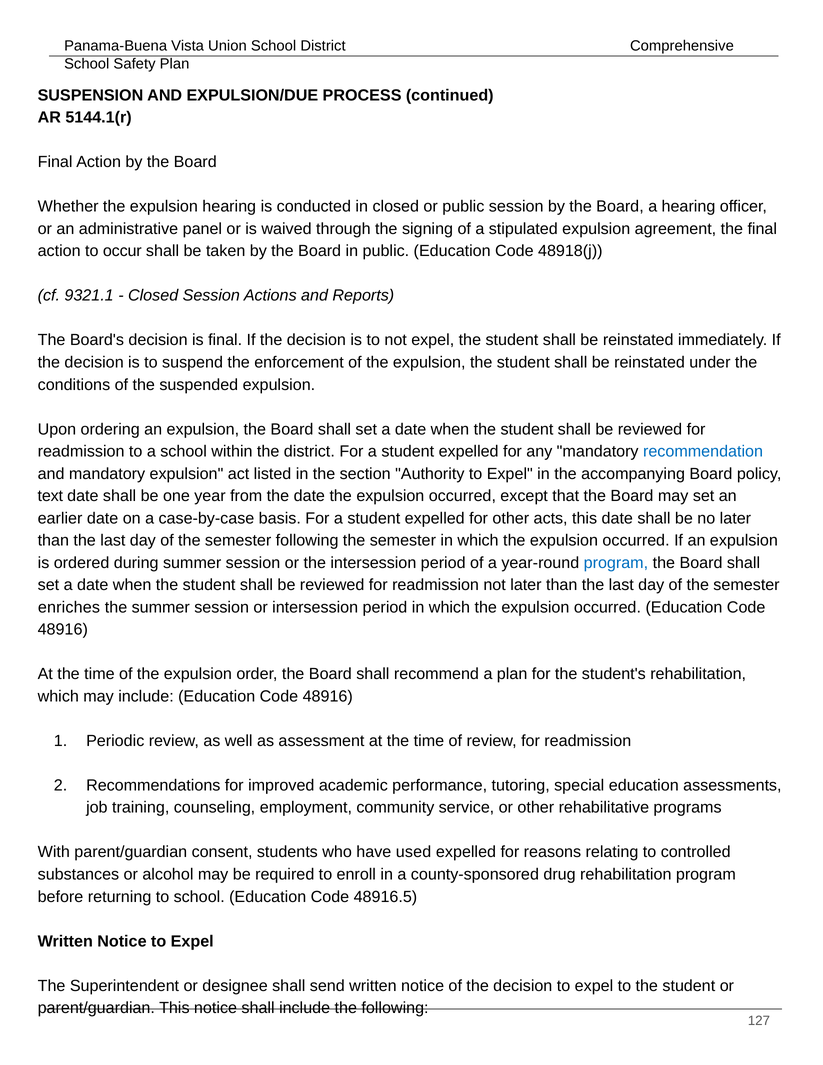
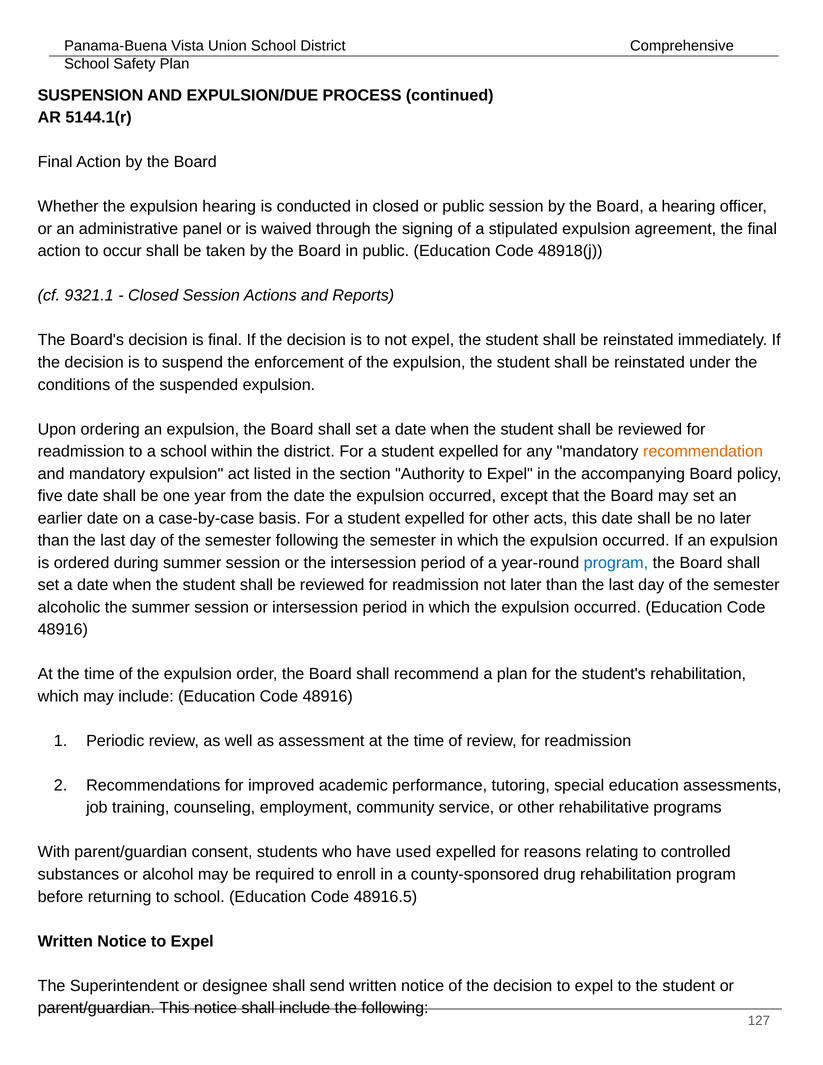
recommendation colour: blue -> orange
text: text -> five
enriches: enriches -> alcoholic
